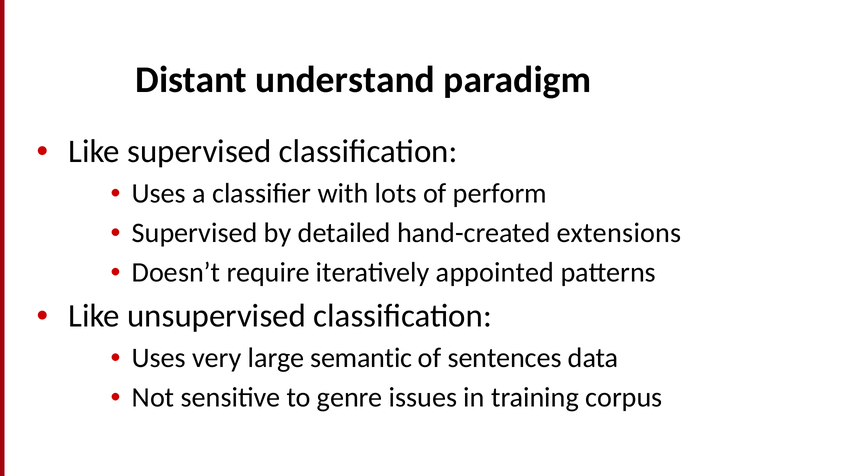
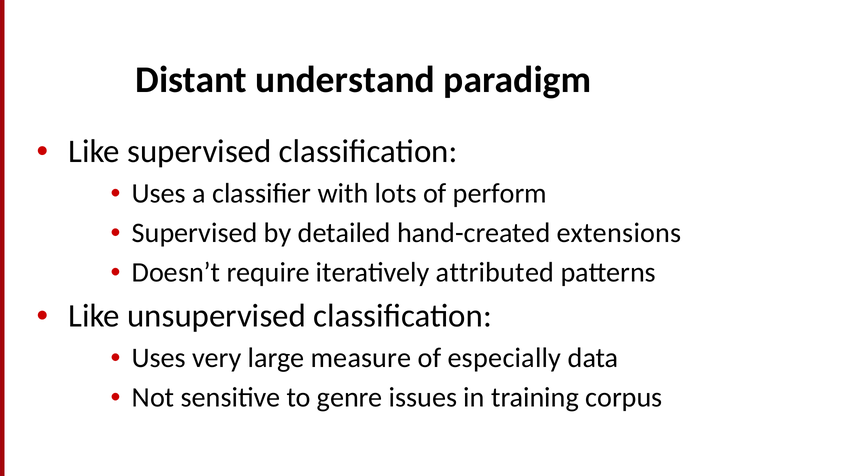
appointed: appointed -> attributed
semantic: semantic -> measure
sentences: sentences -> especially
